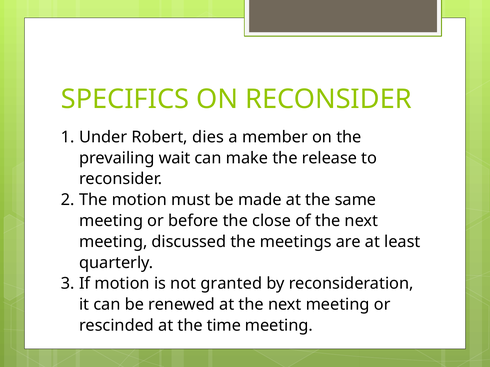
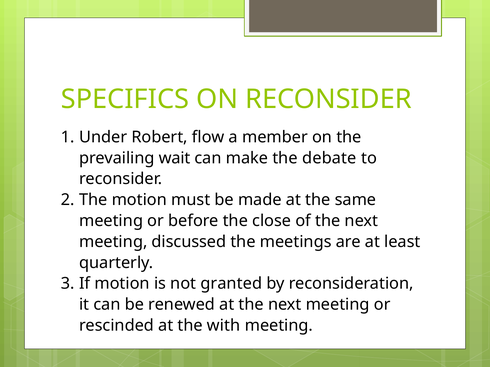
dies: dies -> flow
release: release -> debate
time: time -> with
